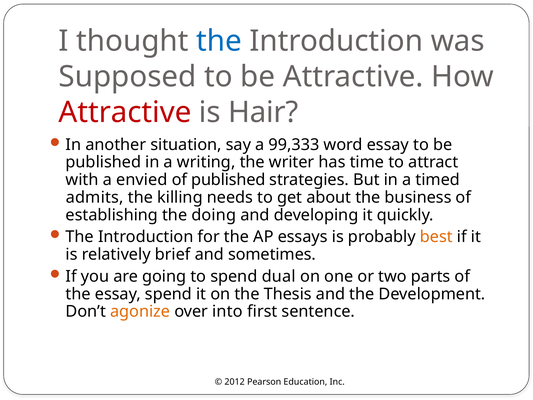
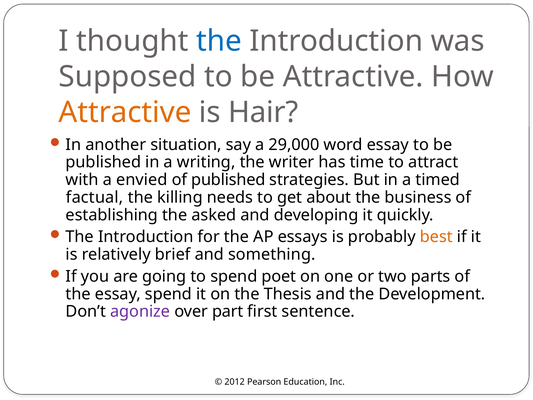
Attractive at (125, 112) colour: red -> orange
99,333: 99,333 -> 29,000
admits: admits -> factual
doing: doing -> asked
sometimes: sometimes -> something
dual: dual -> poet
agonize colour: orange -> purple
into: into -> part
